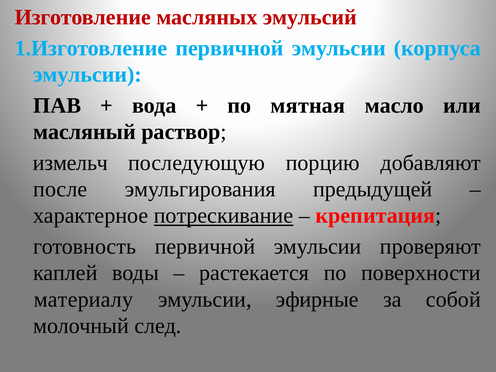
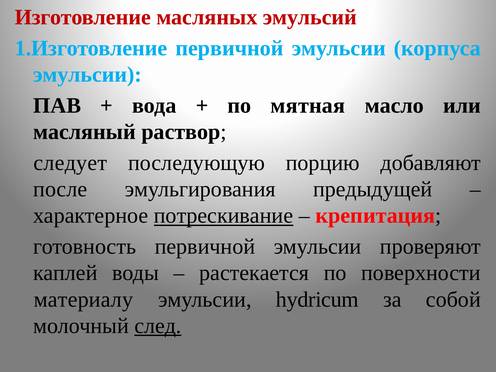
измельч: измельч -> следует
эфирные: эфирные -> hydricum
след underline: none -> present
